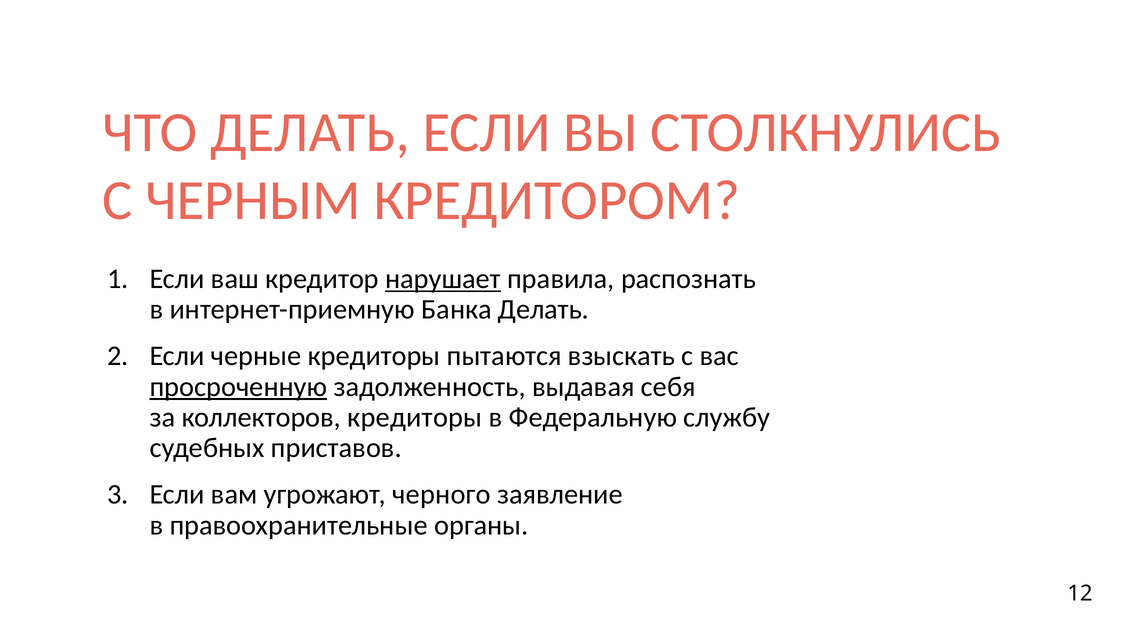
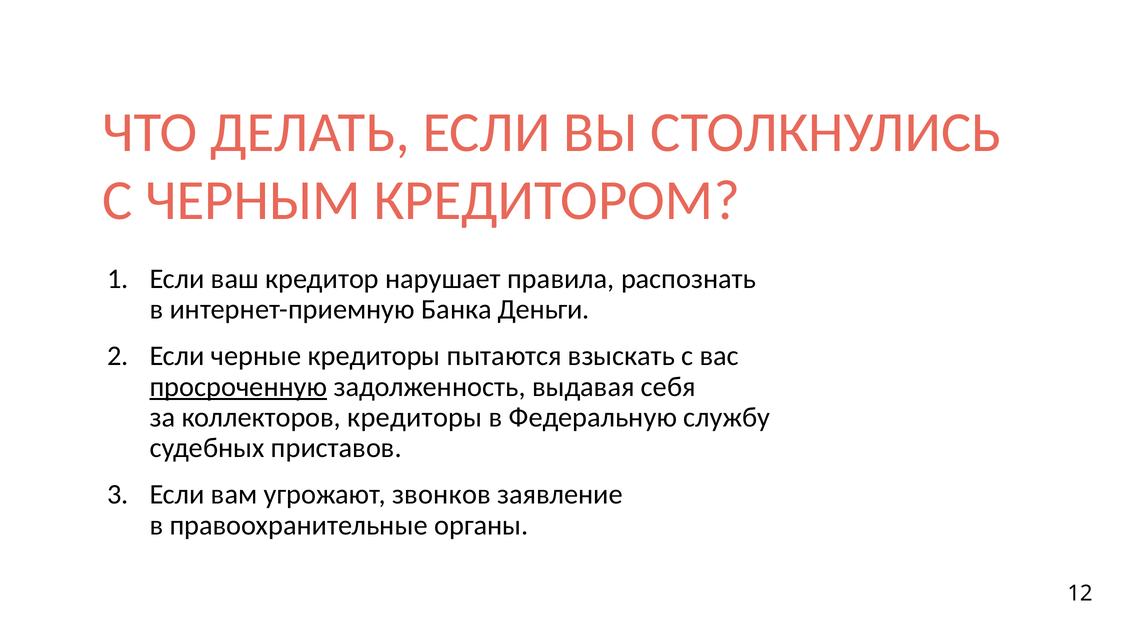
нарушает underline: present -> none
Банка Делать: Делать -> Деньги
черного: черного -> звонков
